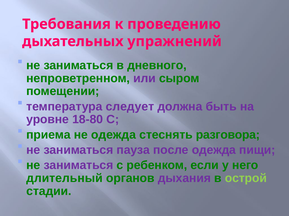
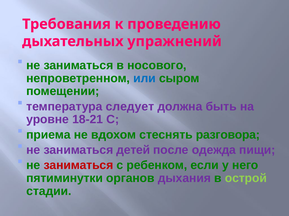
дневного: дневного -> носового
или colour: purple -> blue
18-80: 18-80 -> 18-21
не одежда: одежда -> вдохом
пауза: пауза -> детей
заниматься at (78, 166) colour: purple -> red
длительный: длительный -> пятиминутки
